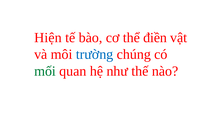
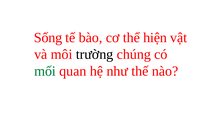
Hiện: Hiện -> Sống
điền: điền -> hiện
trường colour: blue -> black
